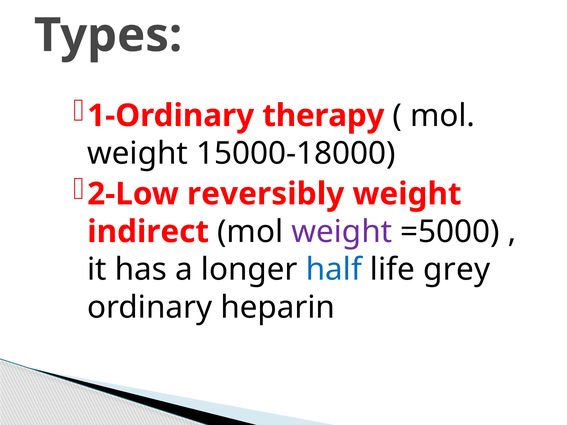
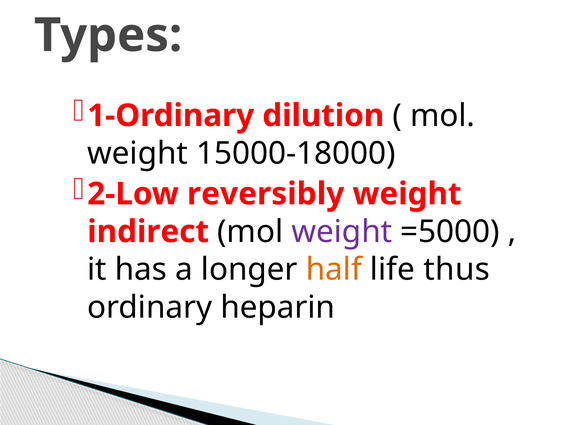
therapy: therapy -> dilution
half colour: blue -> orange
grey: grey -> thus
